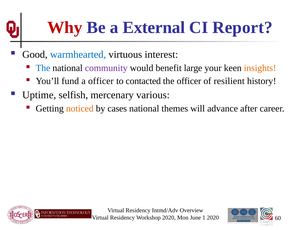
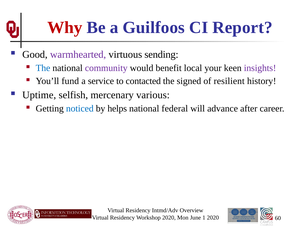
External: External -> Guilfoos
warmhearted colour: blue -> purple
interest: interest -> sending
large: large -> local
insights colour: orange -> purple
a officer: officer -> service
the officer: officer -> signed
noticed colour: orange -> blue
cases: cases -> helps
themes: themes -> federal
